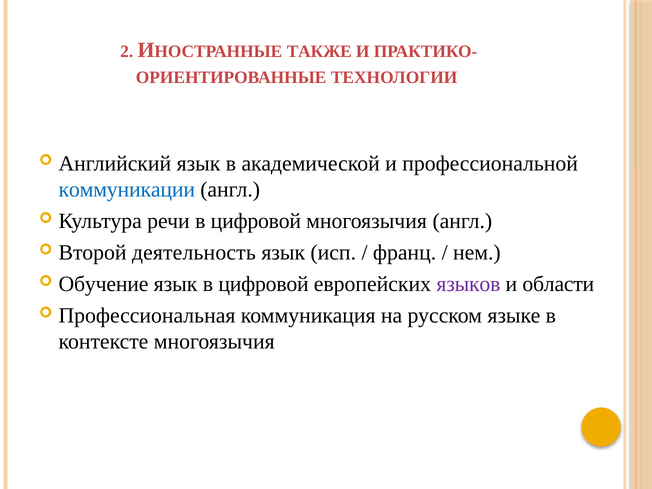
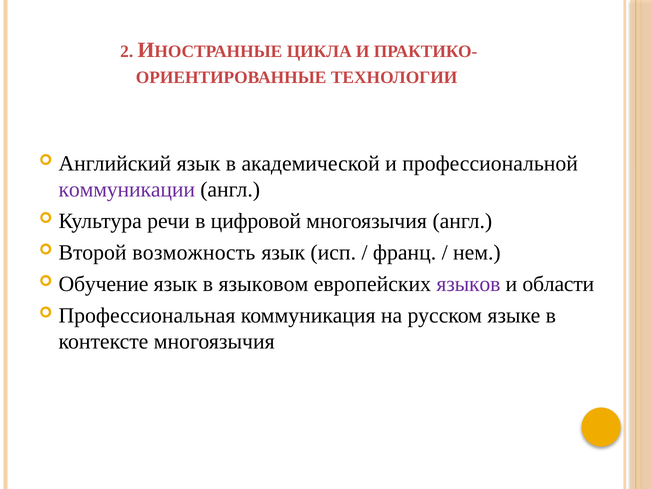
ТАКЖЕ: ТАКЖЕ -> ЦИКЛА
коммуникации colour: blue -> purple
деятельность: деятельность -> возможность
язык в цифровой: цифровой -> языковом
